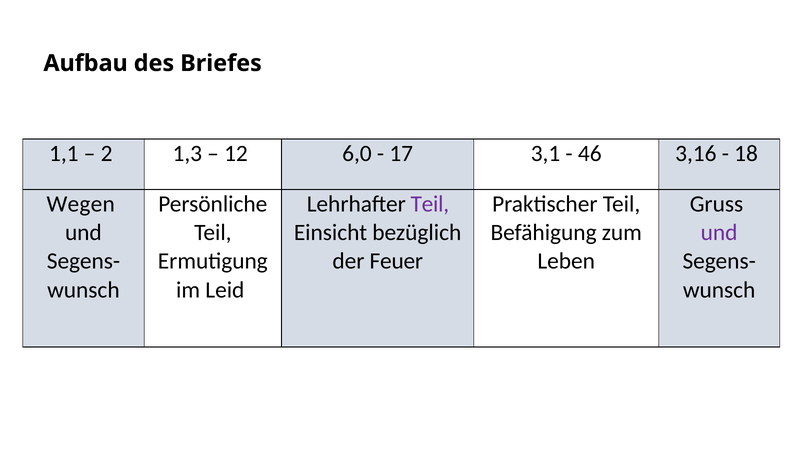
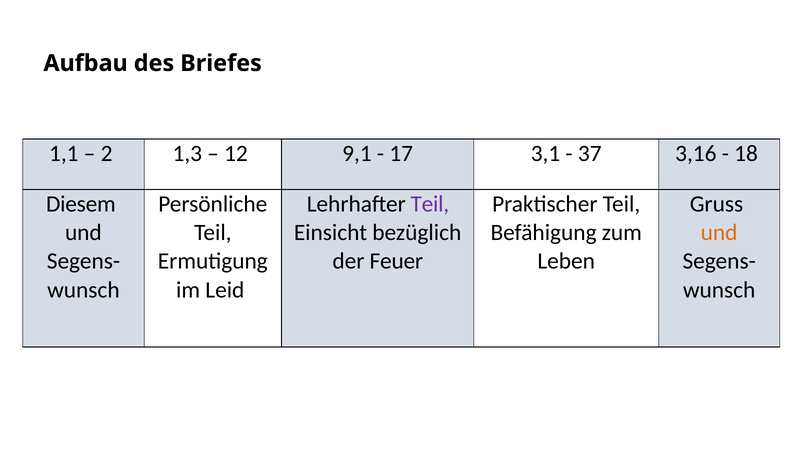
6,0: 6,0 -> 9,1
46: 46 -> 37
Wegen: Wegen -> Diesem
und at (719, 233) colour: purple -> orange
